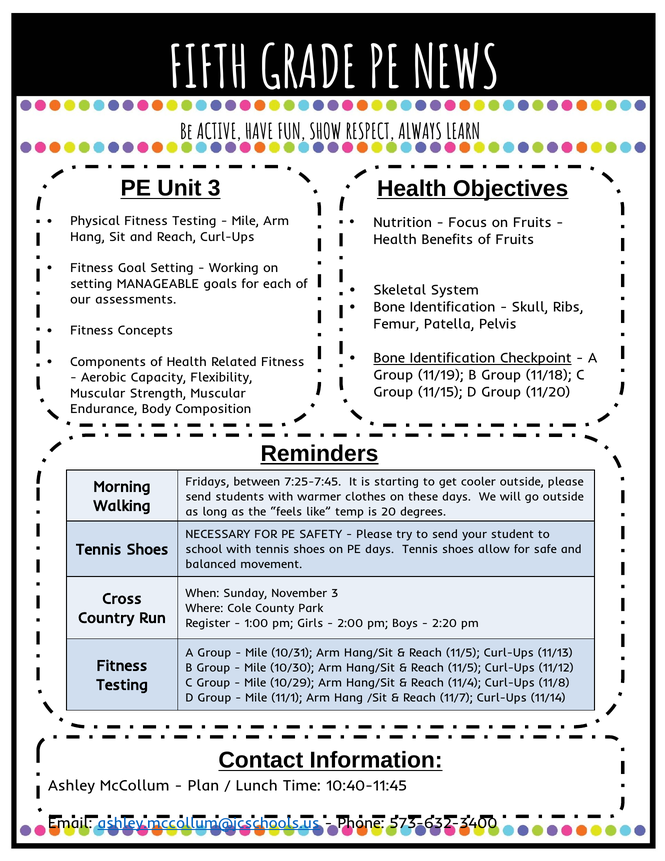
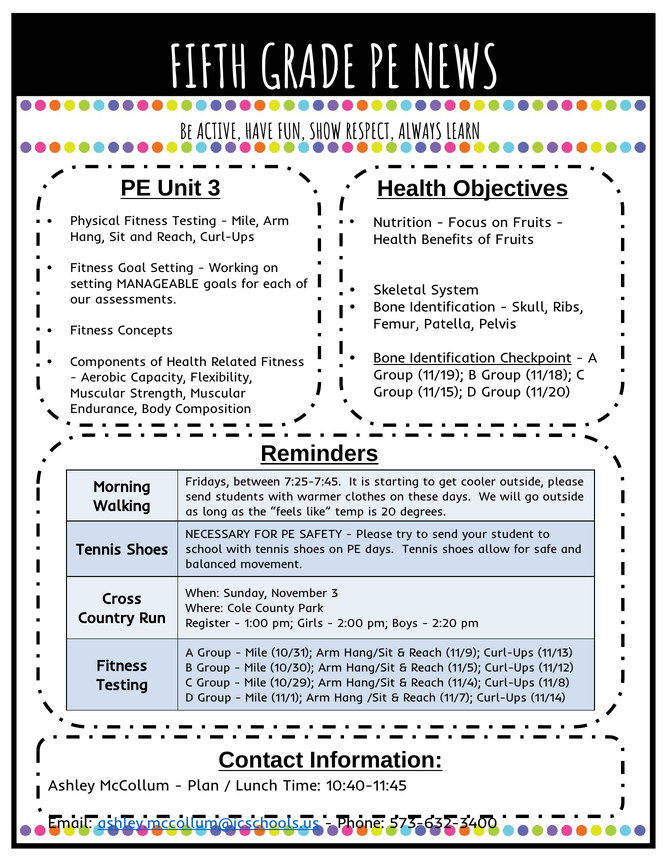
11/5 at (463, 652): 11/5 -> 11/9
